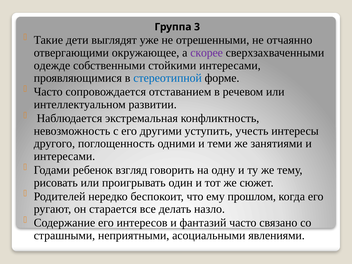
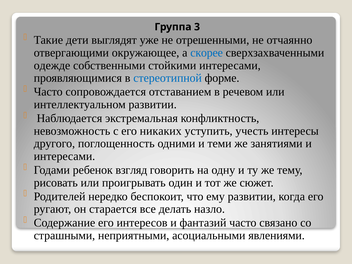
скорее colour: purple -> blue
другими: другими -> никаких
ему прошлом: прошлом -> развитии
